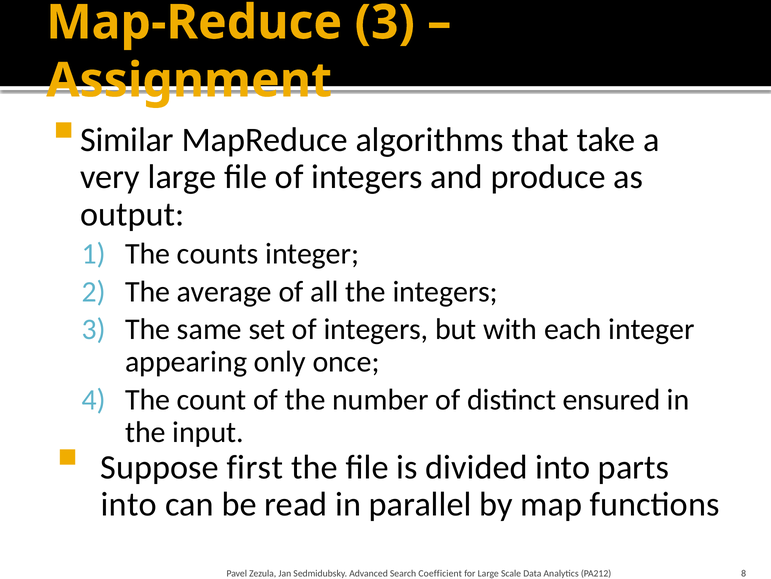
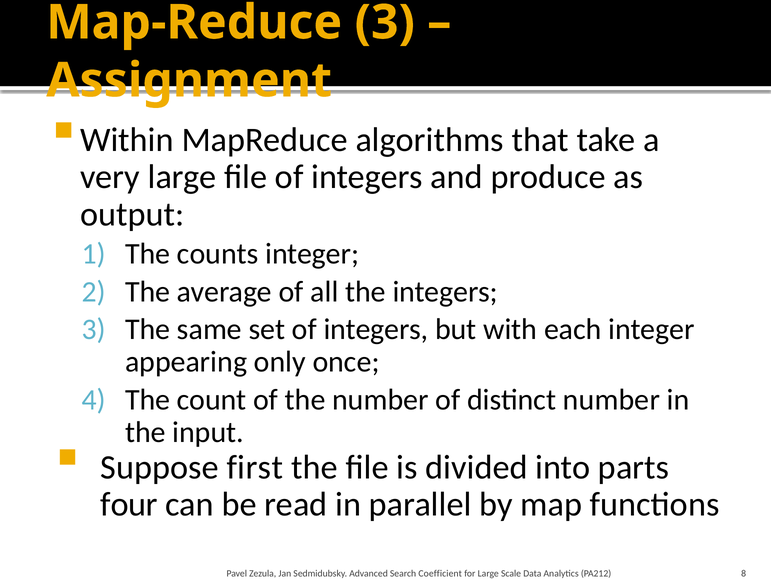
Similar: Similar -> Within
distinct ensured: ensured -> number
into at (129, 504): into -> four
